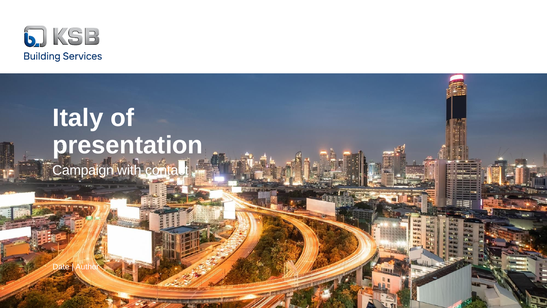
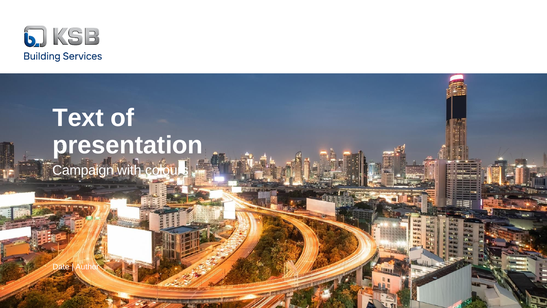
Italy: Italy -> Text
contact: contact -> colours
